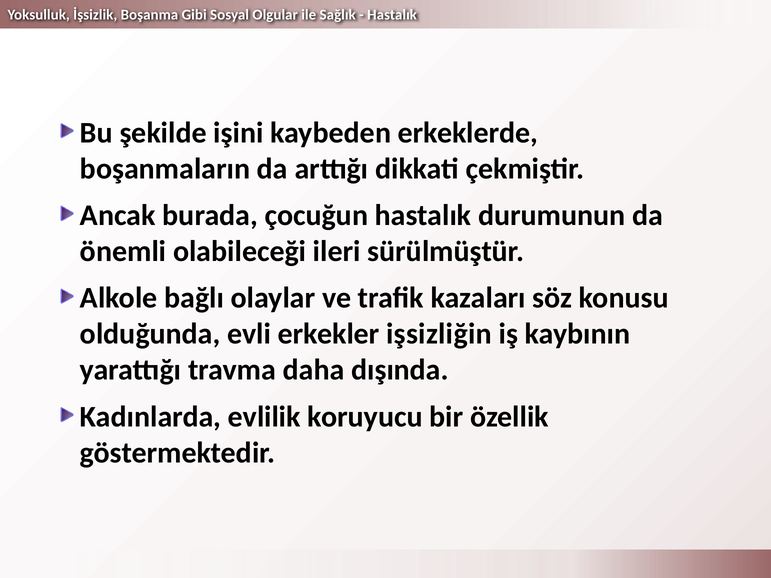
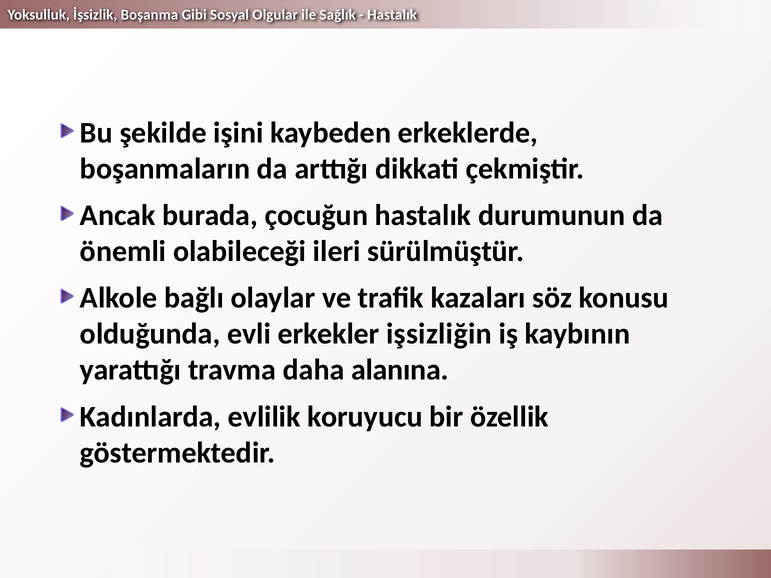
dışında: dışında -> alanına
